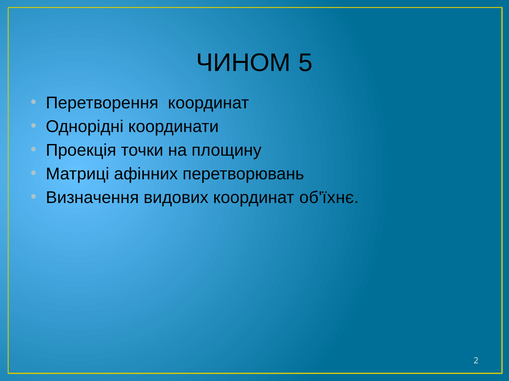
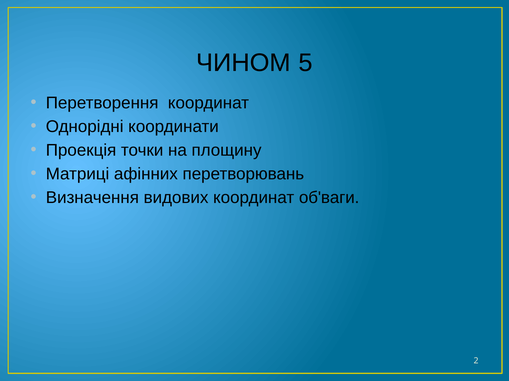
об'їхнє: об'їхнє -> об'ваги
